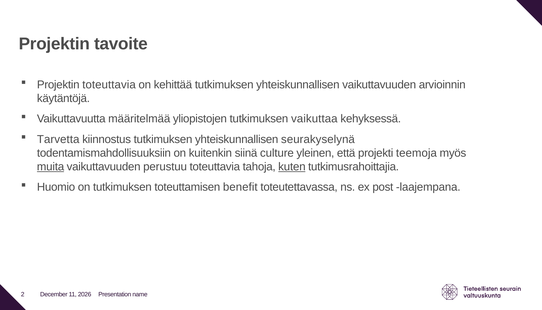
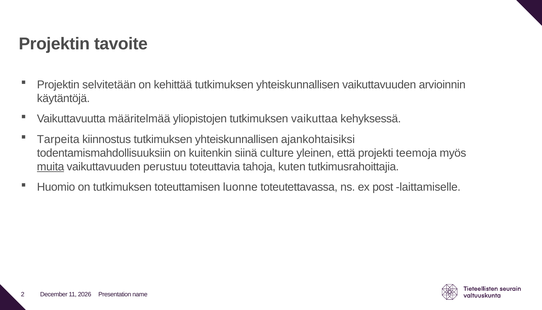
Projektin toteuttavia: toteuttavia -> selvitetään
Tarvetta: Tarvetta -> Tarpeita
seurakyselynä: seurakyselynä -> ajankohtaisiksi
kuten underline: present -> none
benefit: benefit -> luonne
laajempana: laajempana -> laittamiselle
